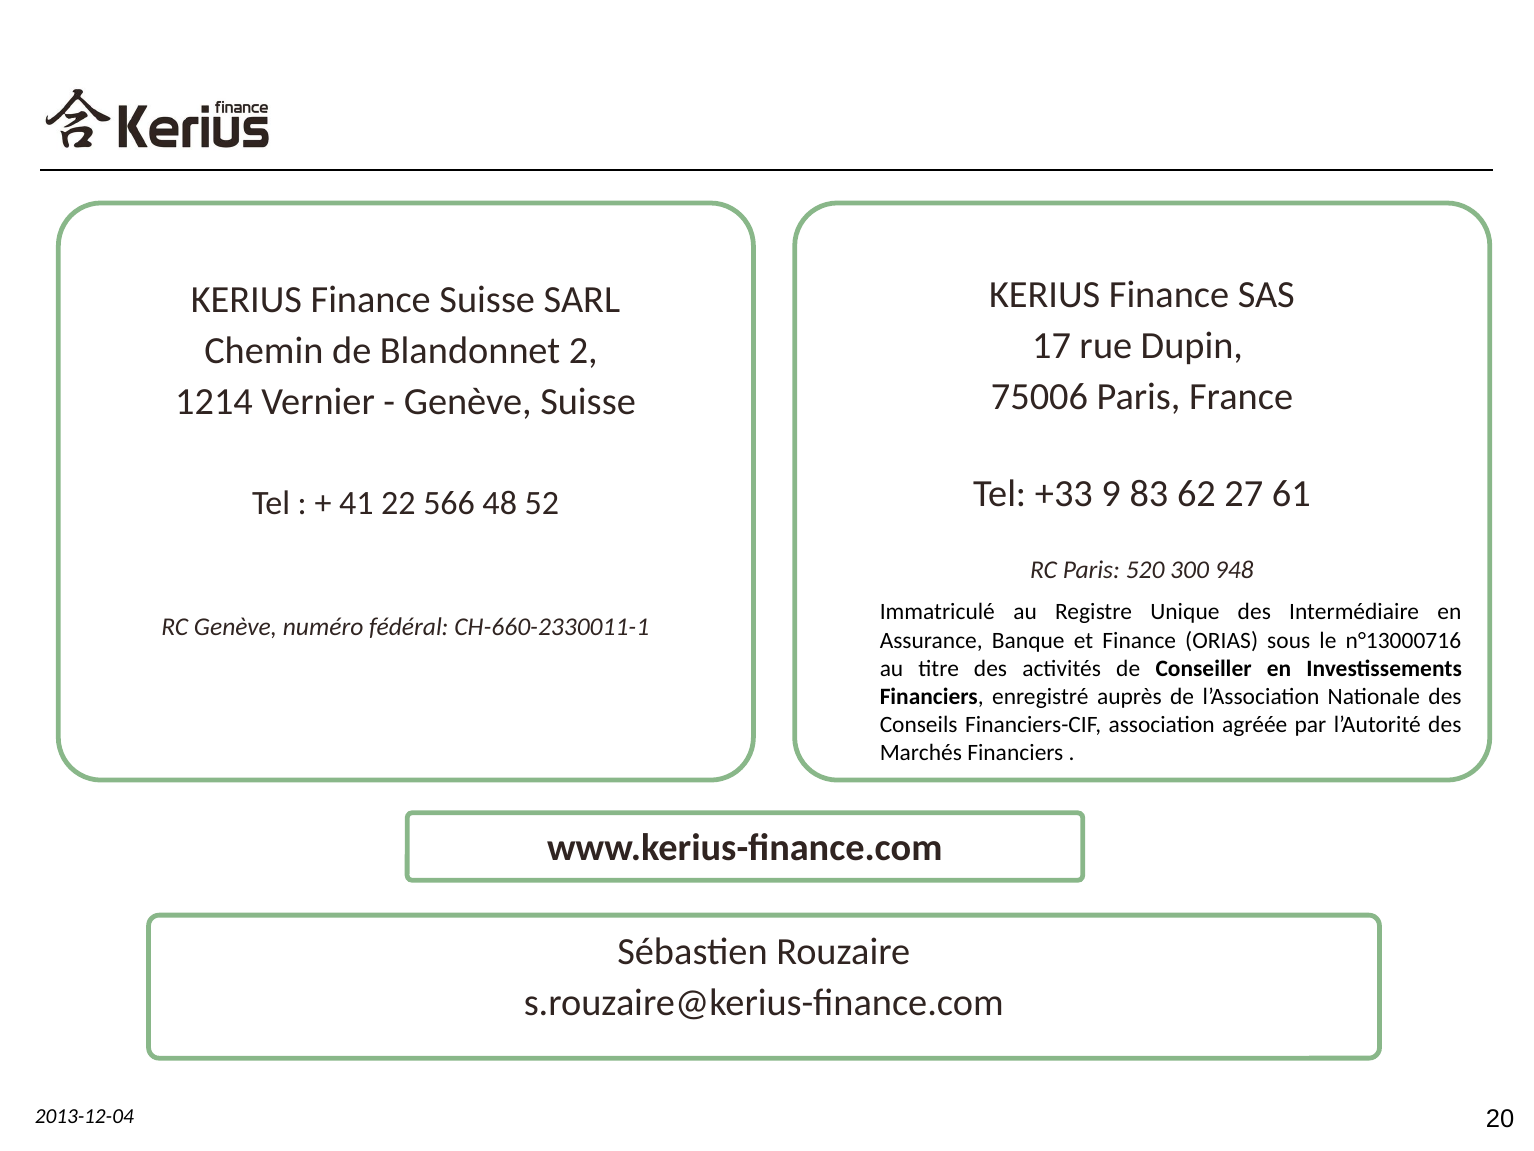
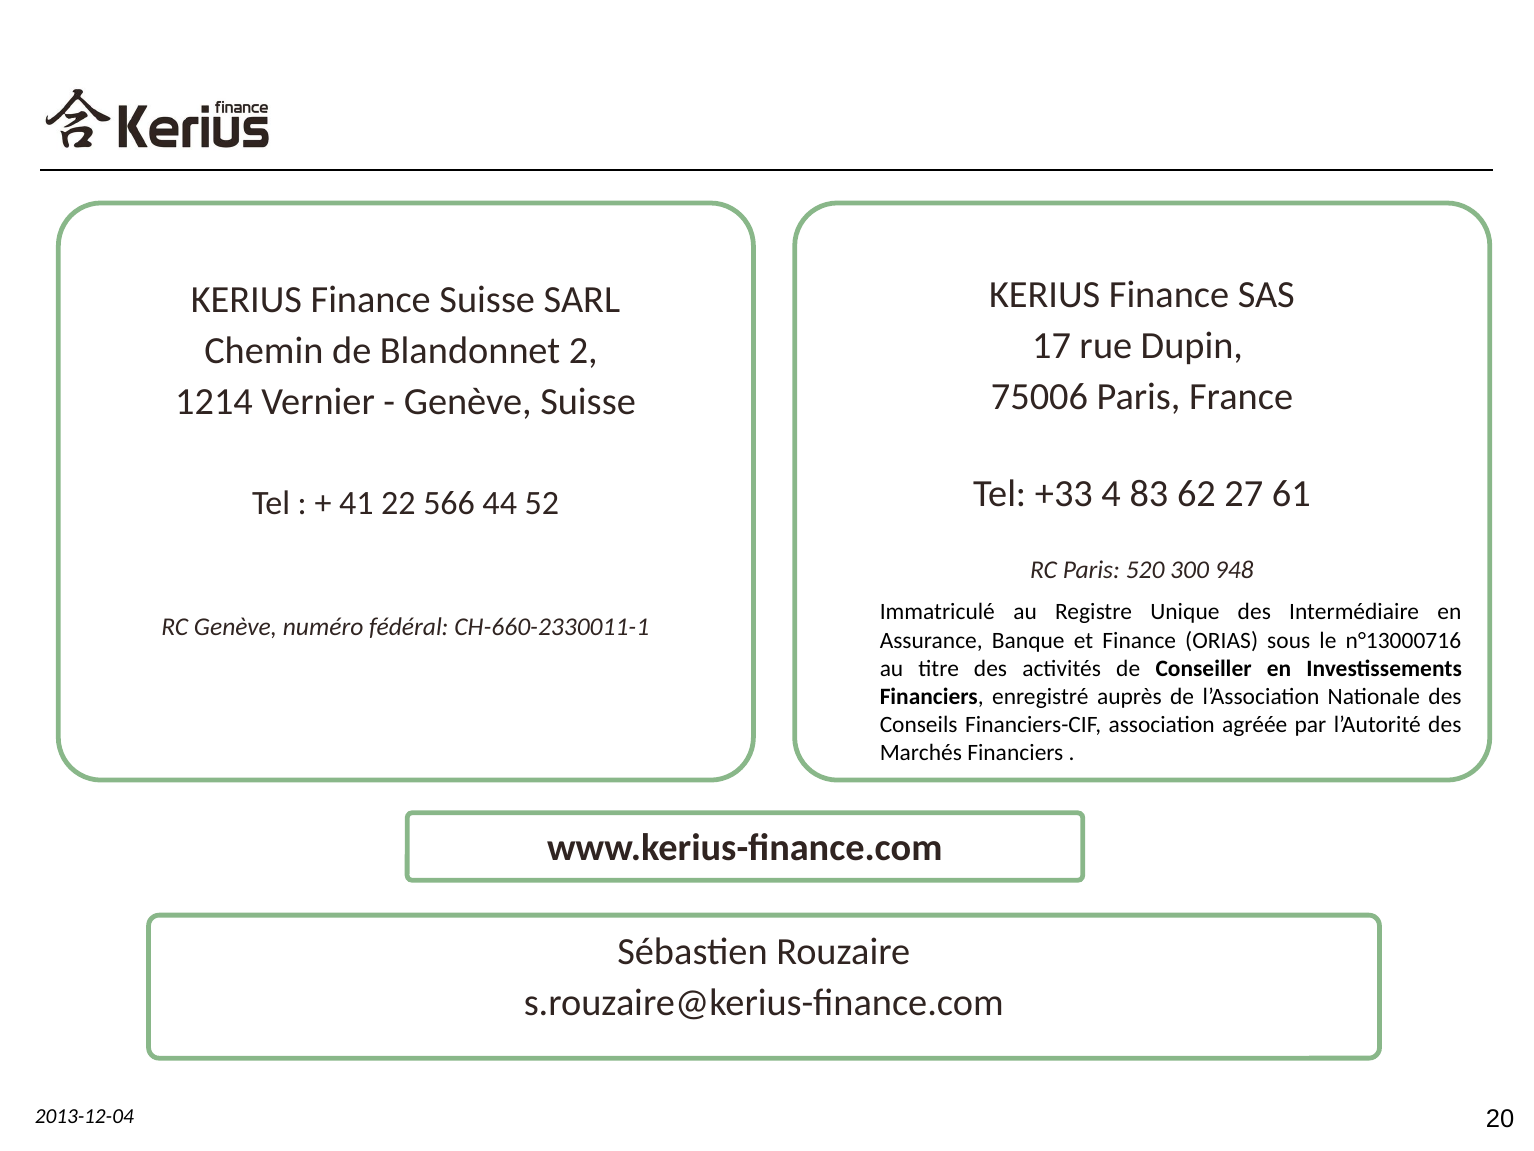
9: 9 -> 4
48: 48 -> 44
